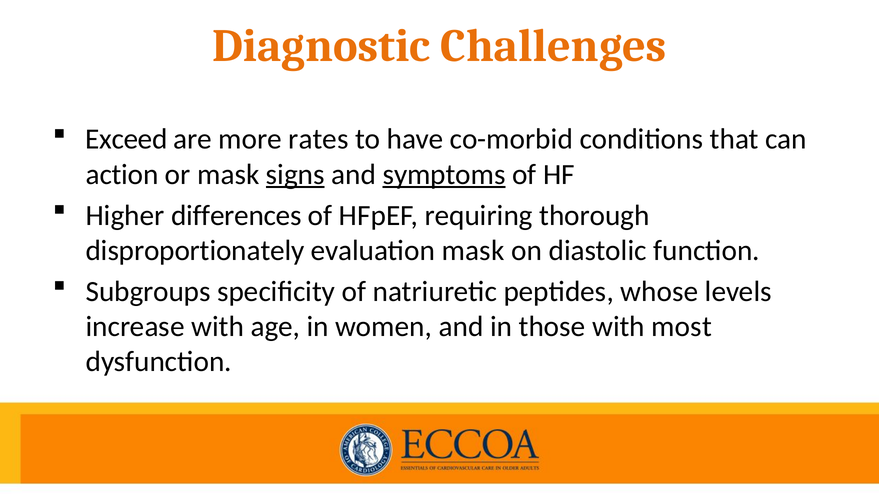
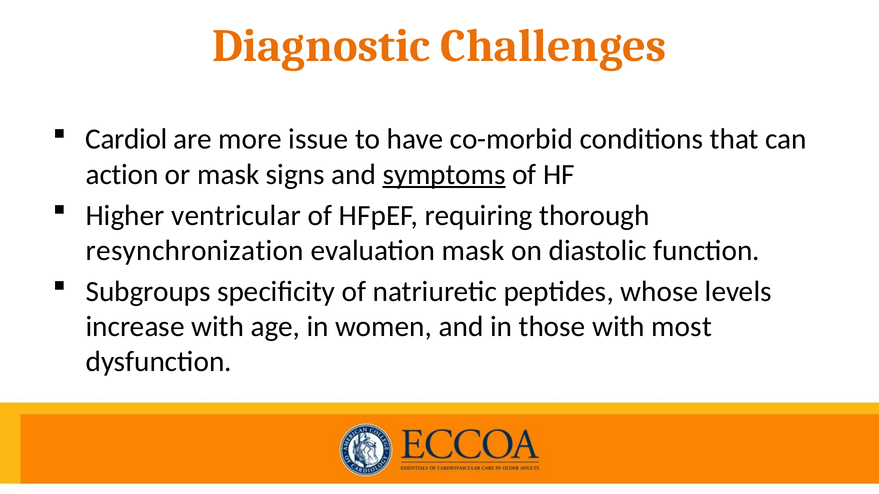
Exceed: Exceed -> Cardiol
rates: rates -> issue
signs underline: present -> none
differences: differences -> ventricular
disproportionately: disproportionately -> resynchronization
